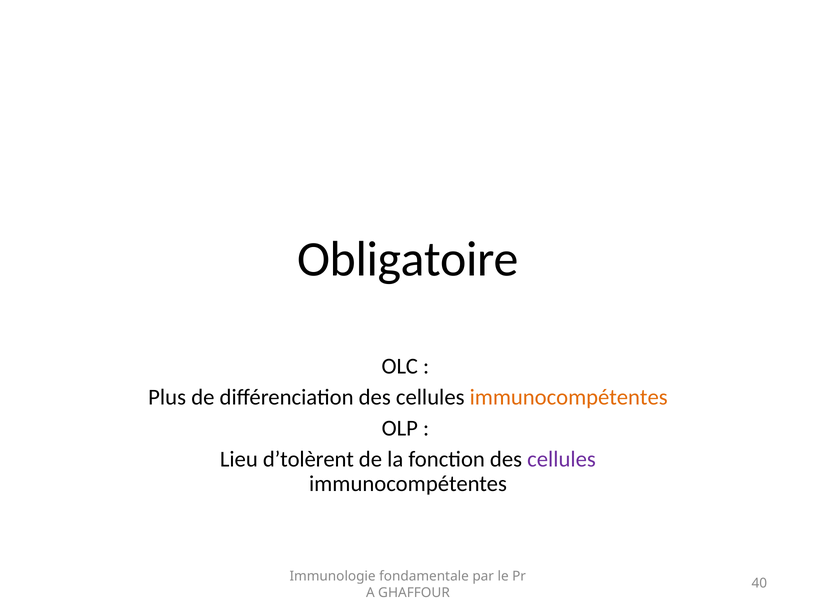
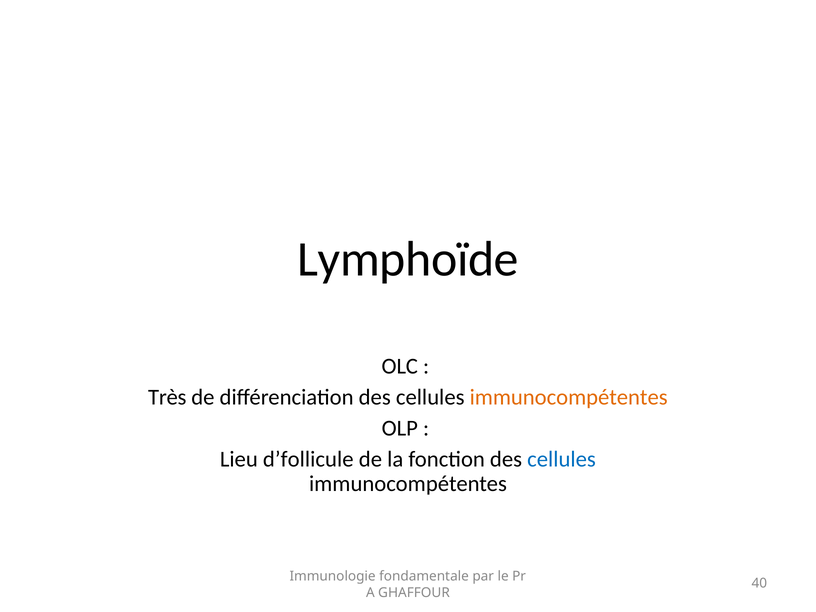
Obligatoire: Obligatoire -> Lymphoïde
Plus: Plus -> Très
d’tolèrent: d’tolèrent -> d’follicule
cellules at (561, 459) colour: purple -> blue
